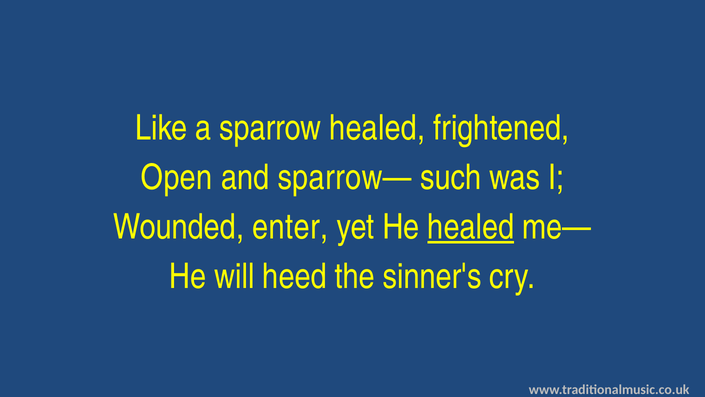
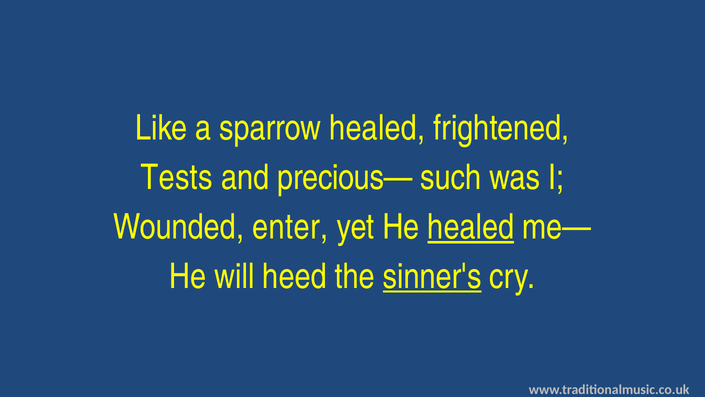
Open: Open -> Tests
sparrow—: sparrow— -> precious—
sinner's underline: none -> present
